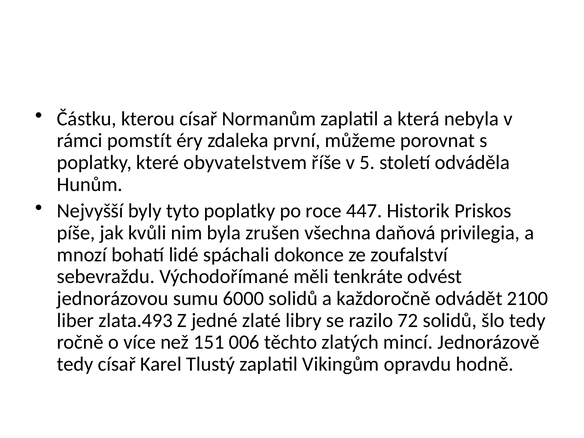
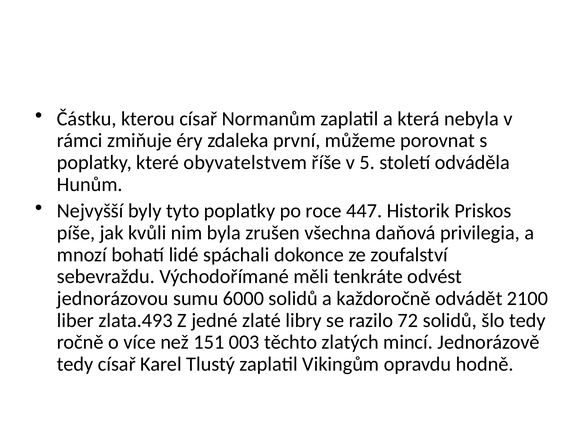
pomstít: pomstít -> zmiňuje
006: 006 -> 003
